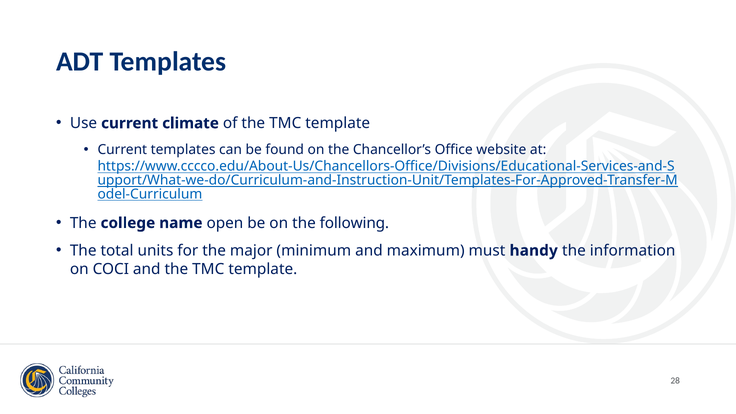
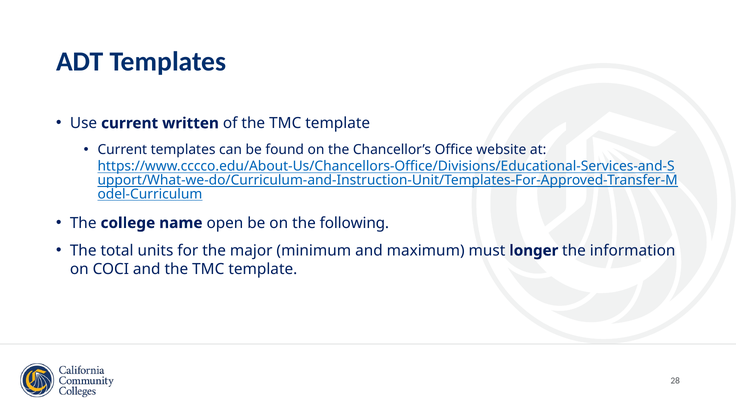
climate: climate -> written
handy: handy -> longer
